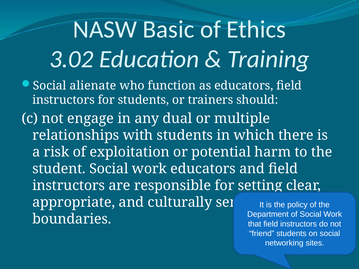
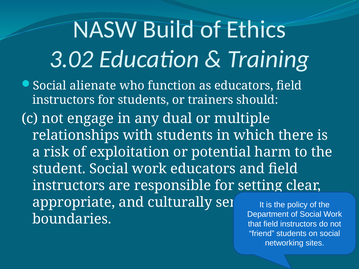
Basic: Basic -> Build
